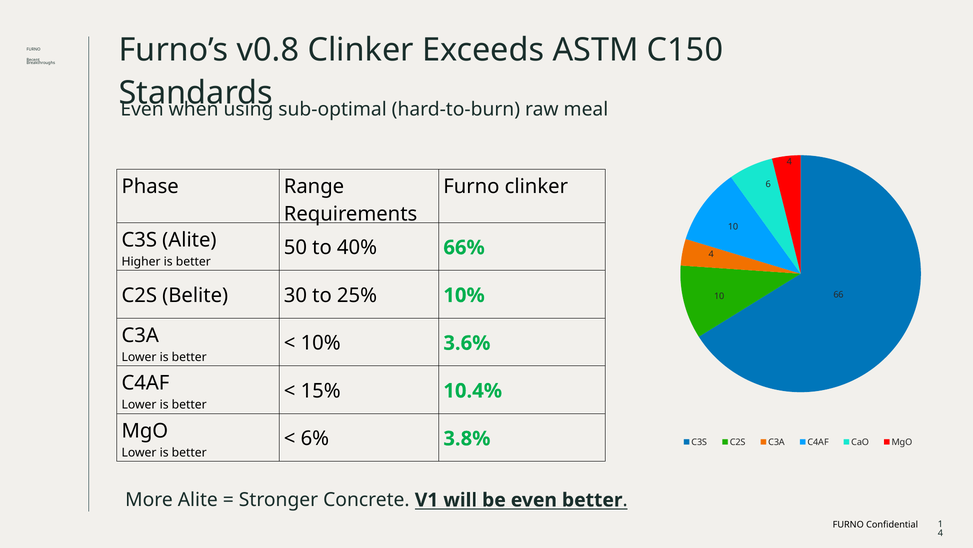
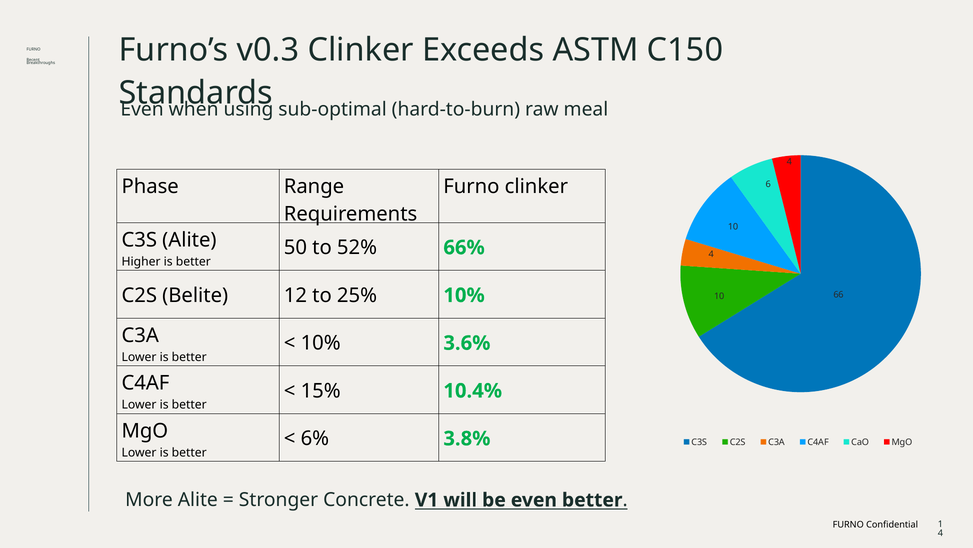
v0.8: v0.8 -> v0.3
40%: 40% -> 52%
30: 30 -> 12
